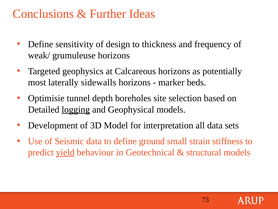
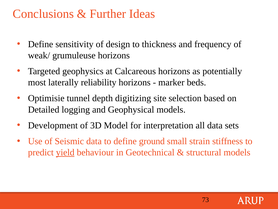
sidewalls: sidewalls -> reliability
boreholes: boreholes -> digitizing
logging underline: present -> none
